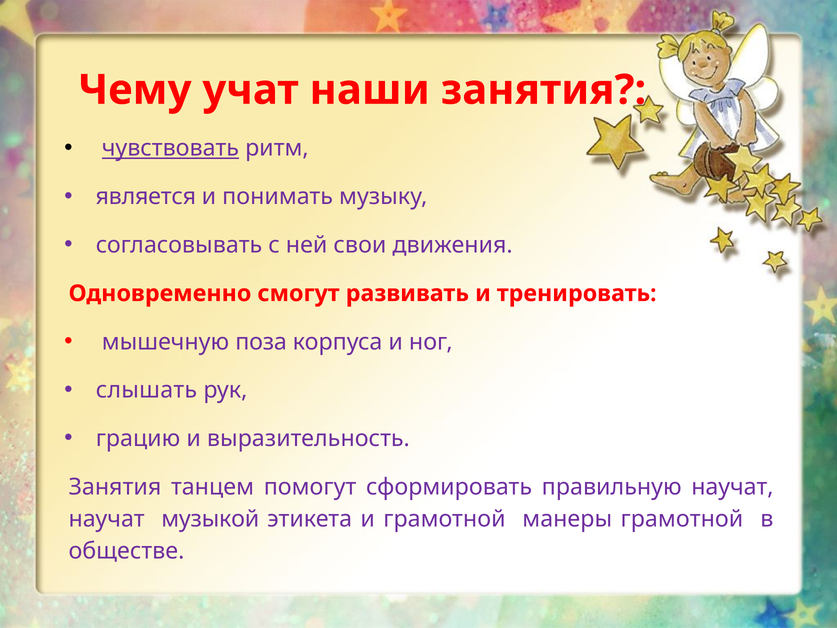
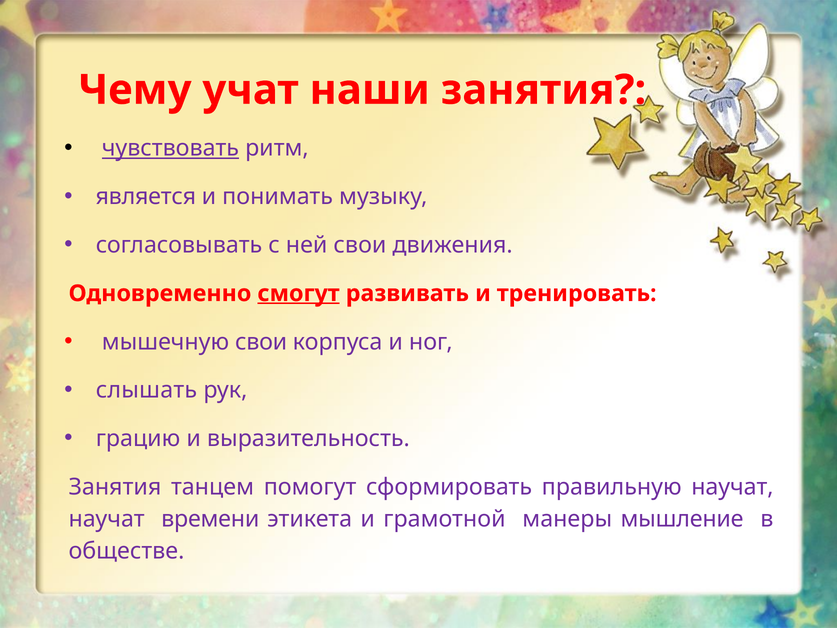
смогут underline: none -> present
мышечную поза: поза -> свои
музыкой: музыкой -> времени
манеры грамотной: грамотной -> мышление
